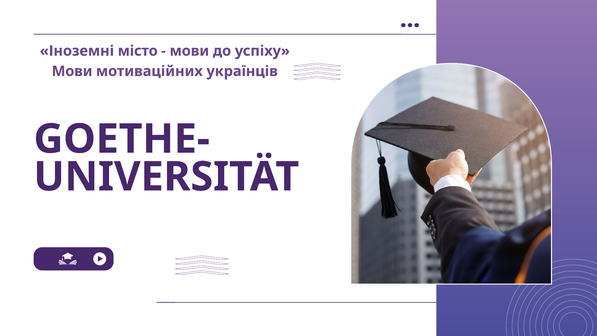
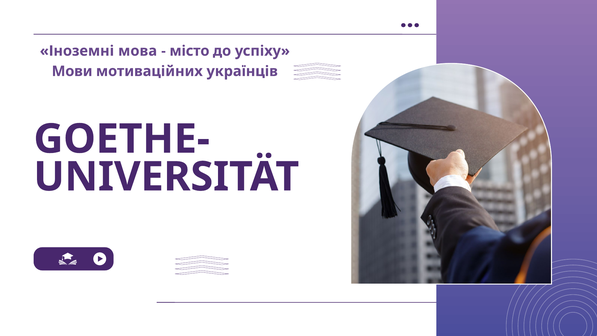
місто: місто -> мова
мови at (189, 51): мови -> місто
